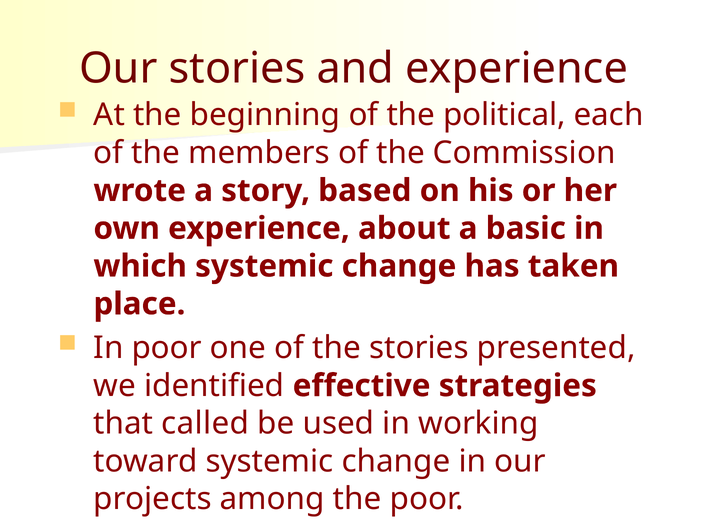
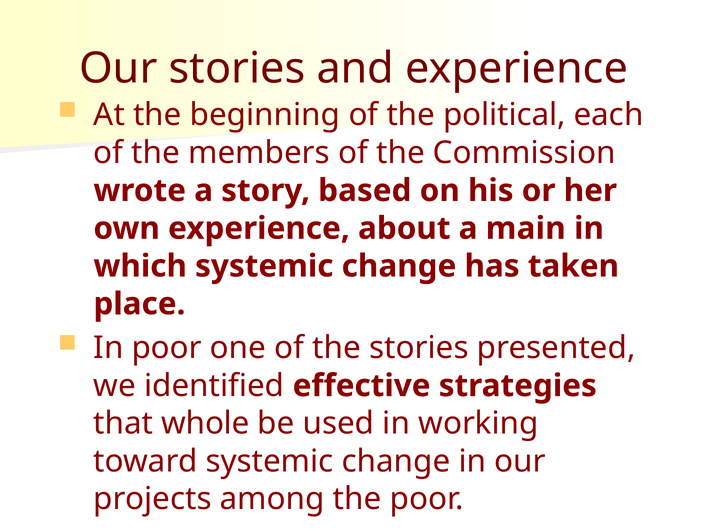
basic: basic -> main
called: called -> whole
